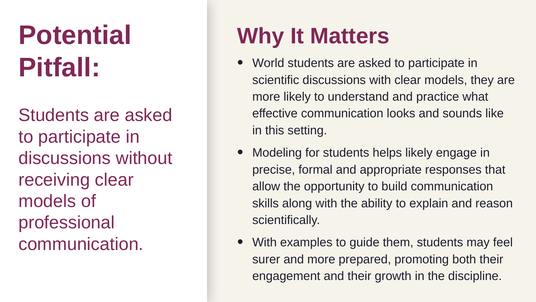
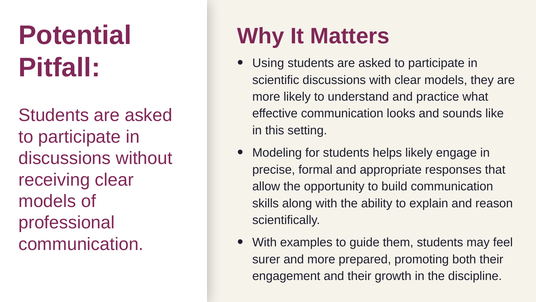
World: World -> Using
